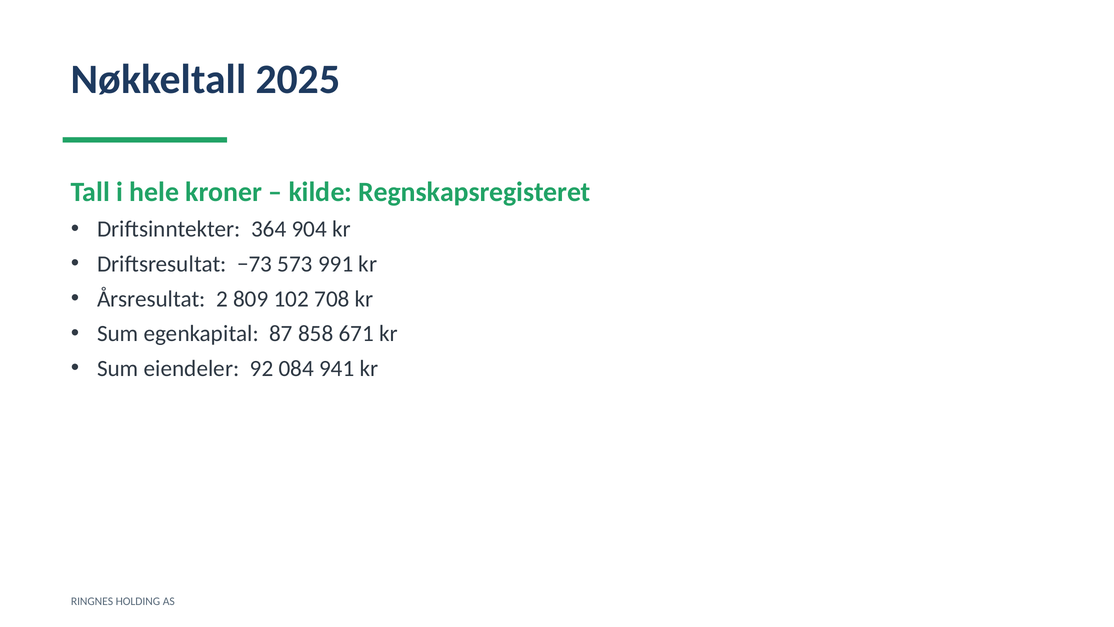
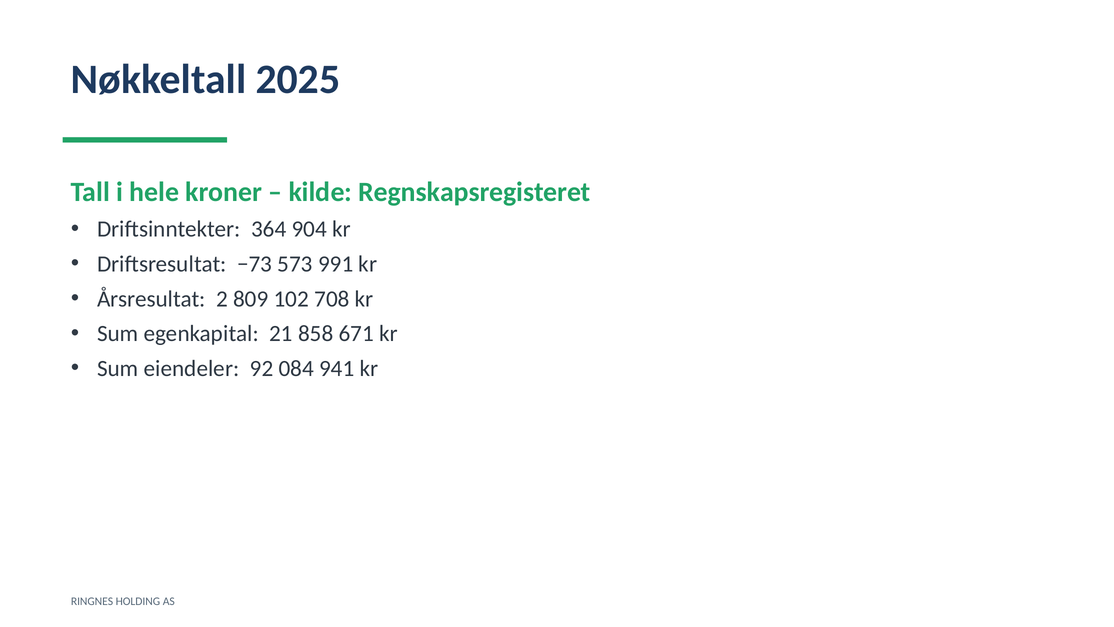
87: 87 -> 21
